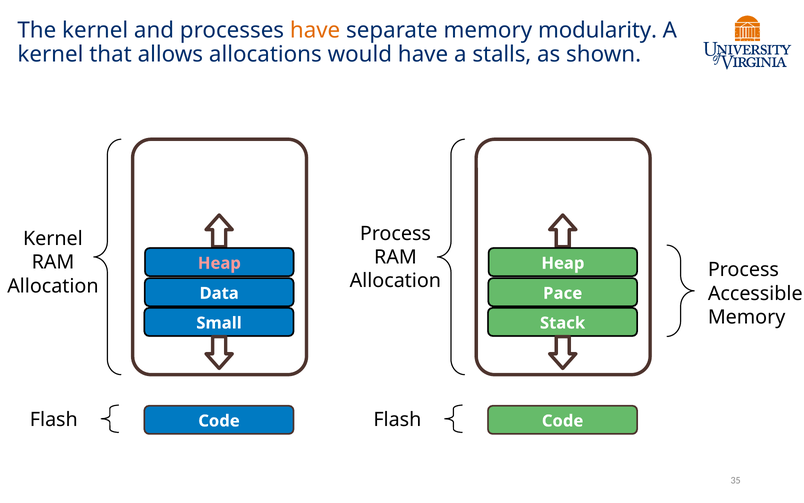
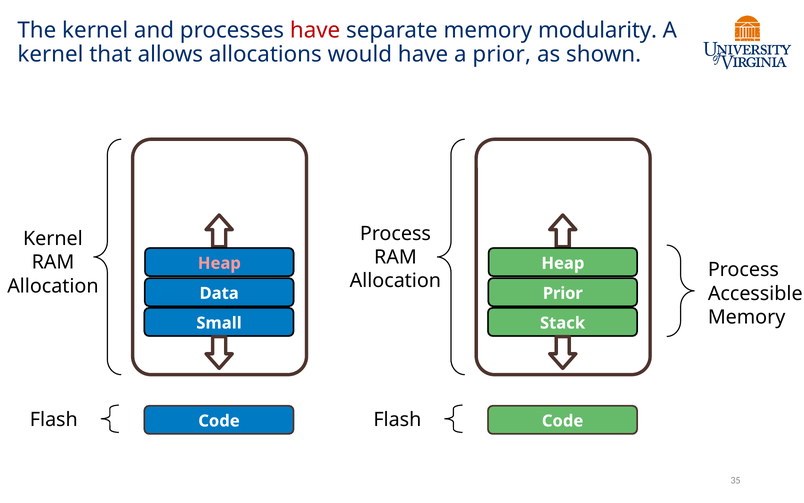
have at (315, 30) colour: orange -> red
a stalls: stalls -> prior
Pace at (563, 293): Pace -> Prior
